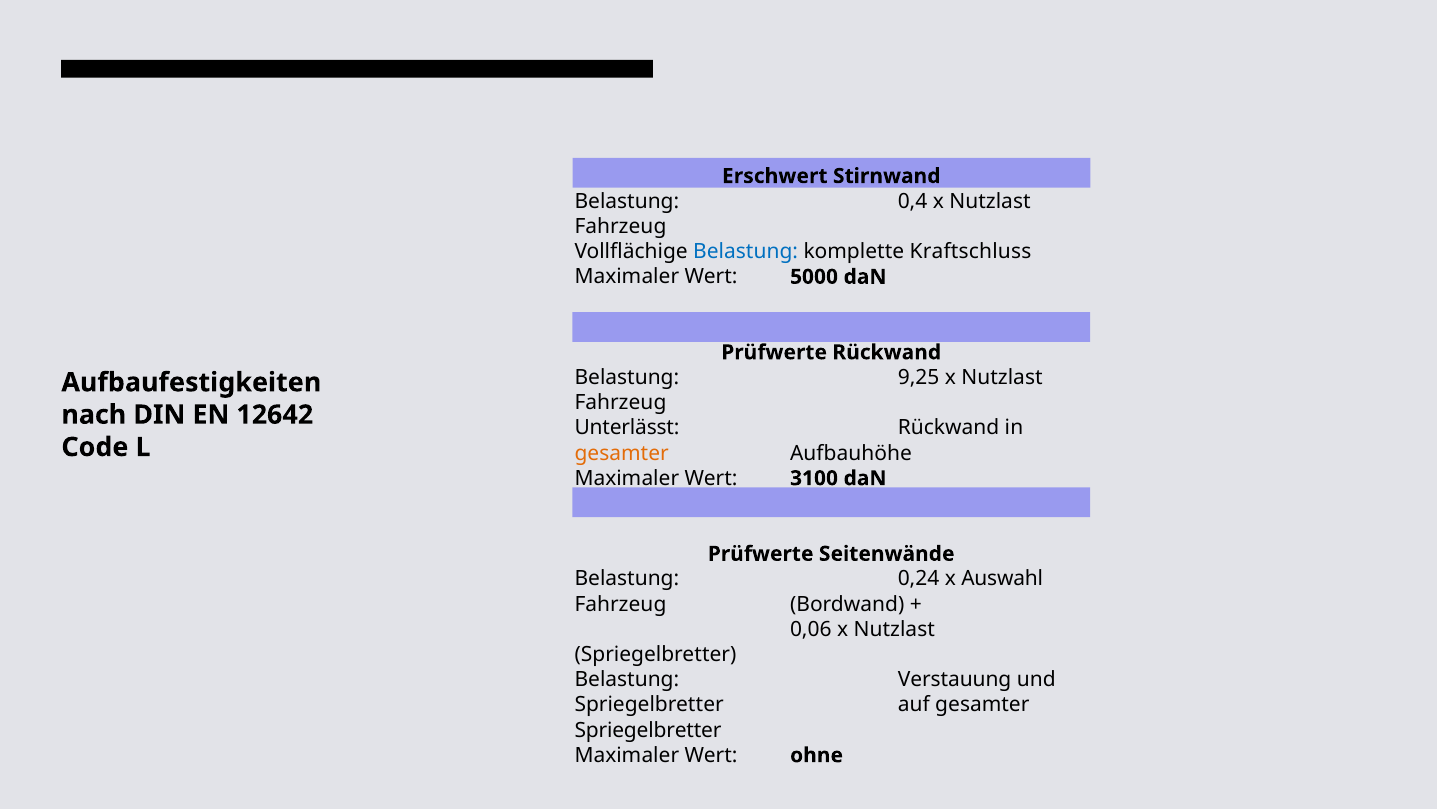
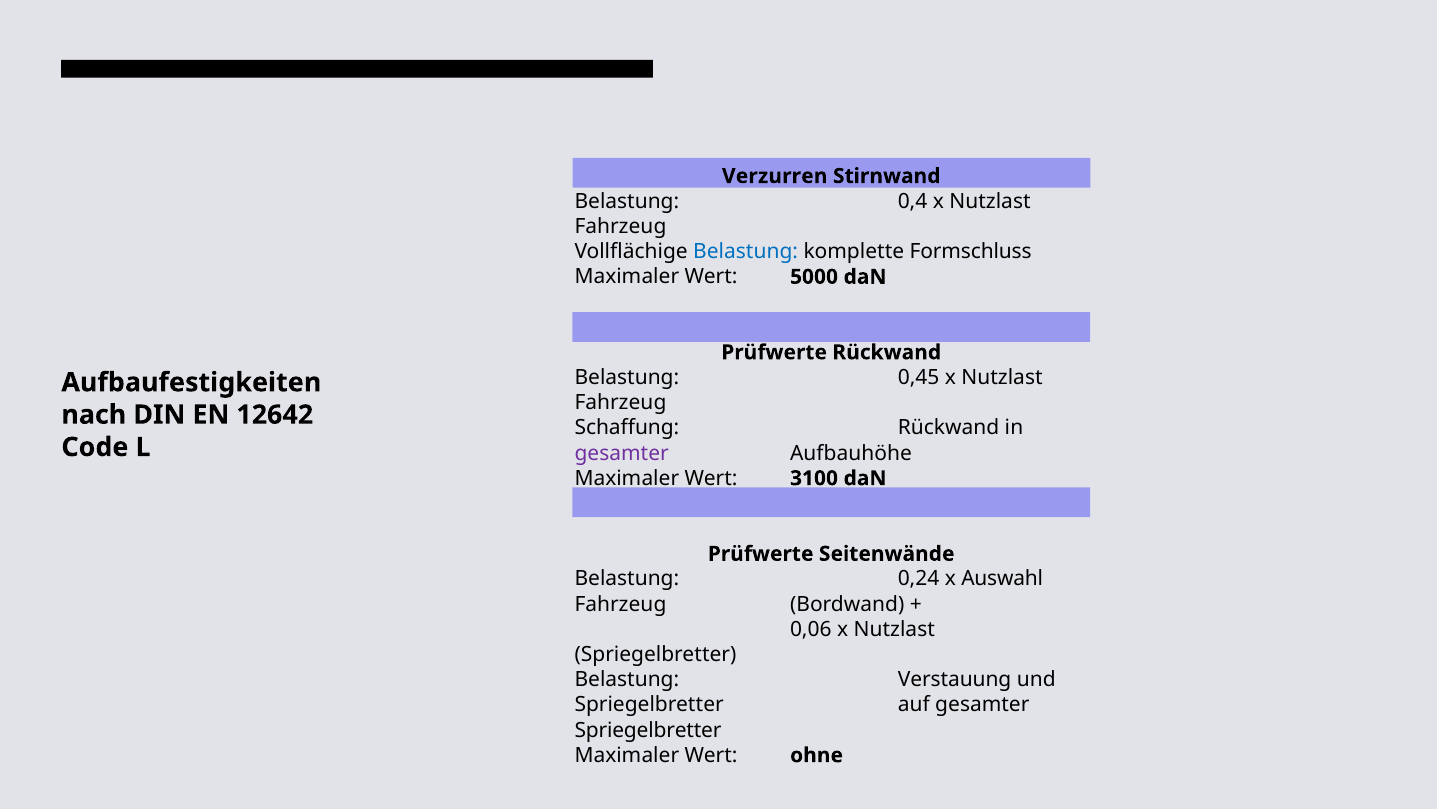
Erschwert: Erschwert -> Verzurren
Kraftschluss: Kraftschluss -> Formschluss
9,25: 9,25 -> 0,45
Unterlässt: Unterlässt -> Schaffung
gesamter at (622, 453) colour: orange -> purple
